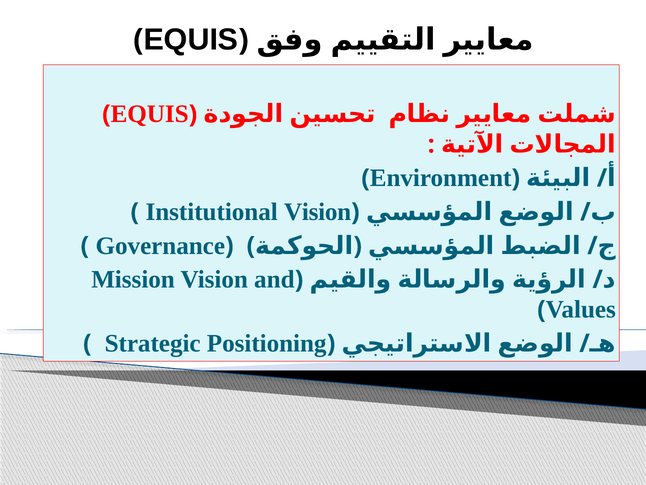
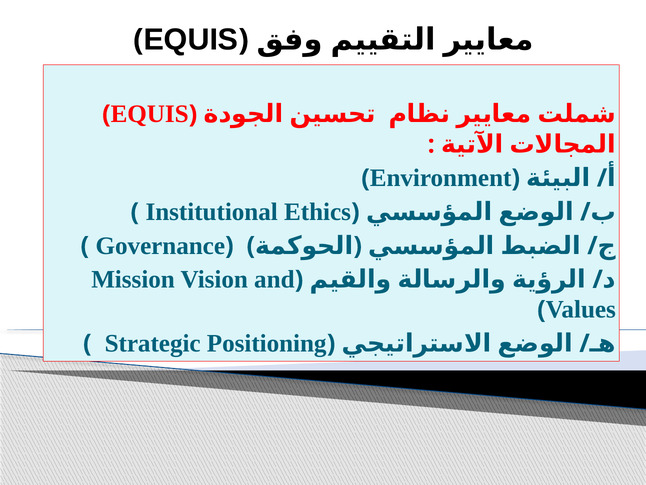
Institutional Vision: Vision -> Ethics
